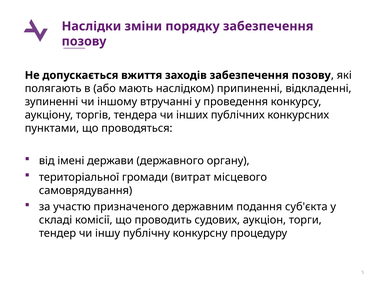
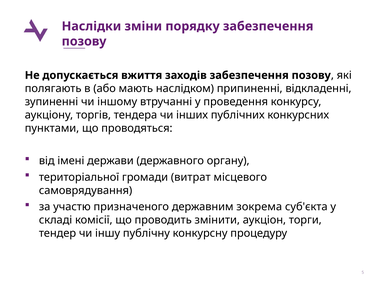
подання: подання -> зокрема
судових: судових -> змінити
